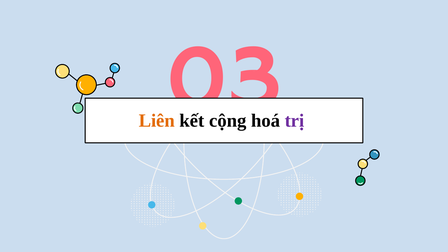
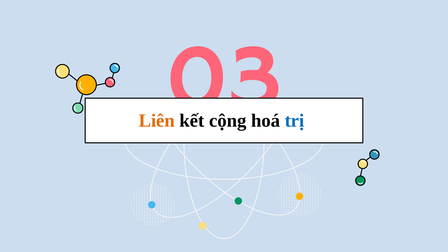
trị colour: purple -> blue
